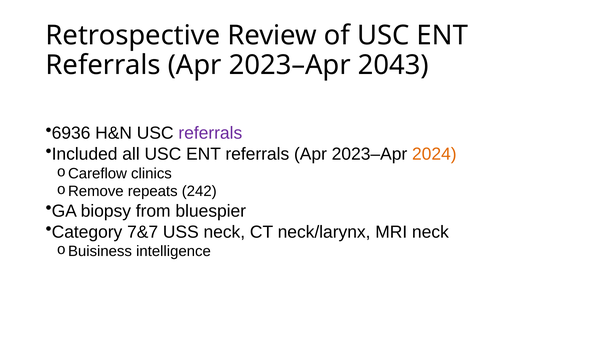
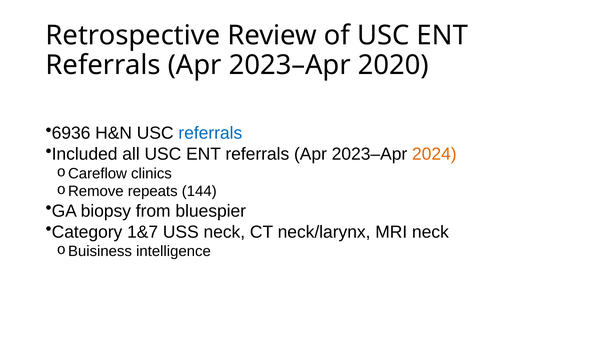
2043: 2043 -> 2020
referrals at (210, 133) colour: purple -> blue
242: 242 -> 144
7&7: 7&7 -> 1&7
